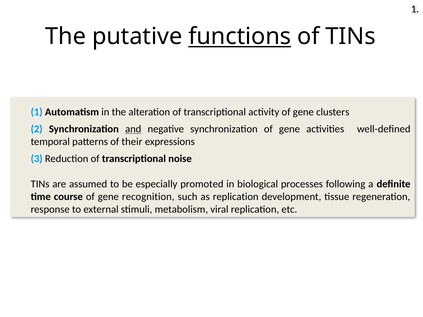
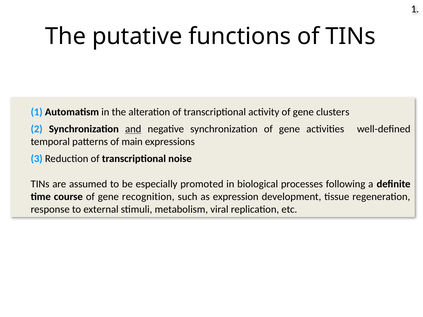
functions underline: present -> none
their: their -> main
as replication: replication -> expression
